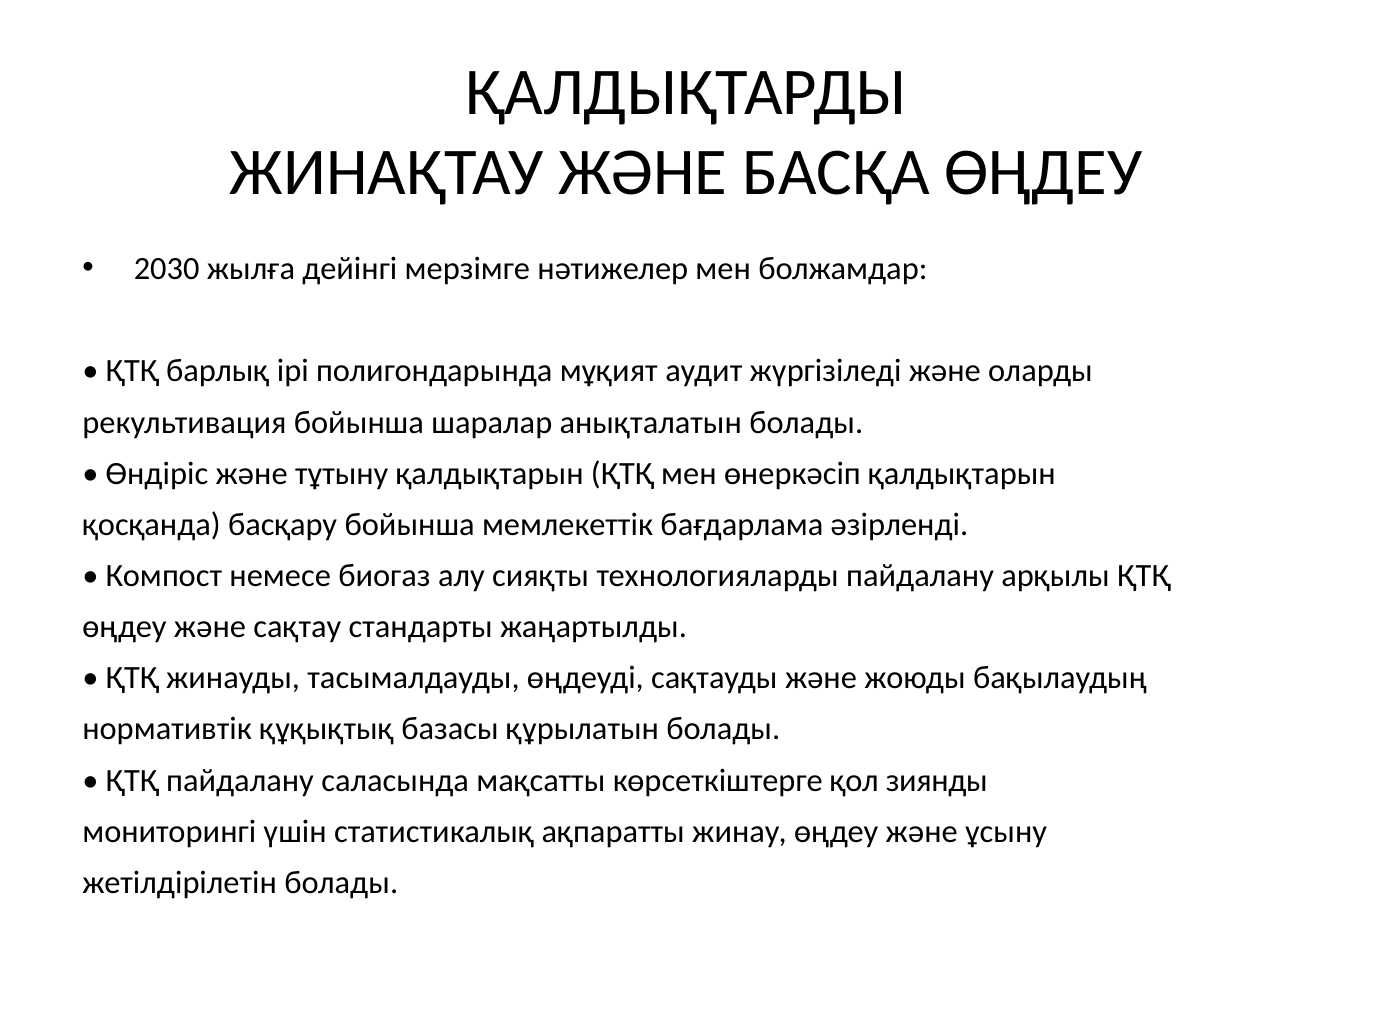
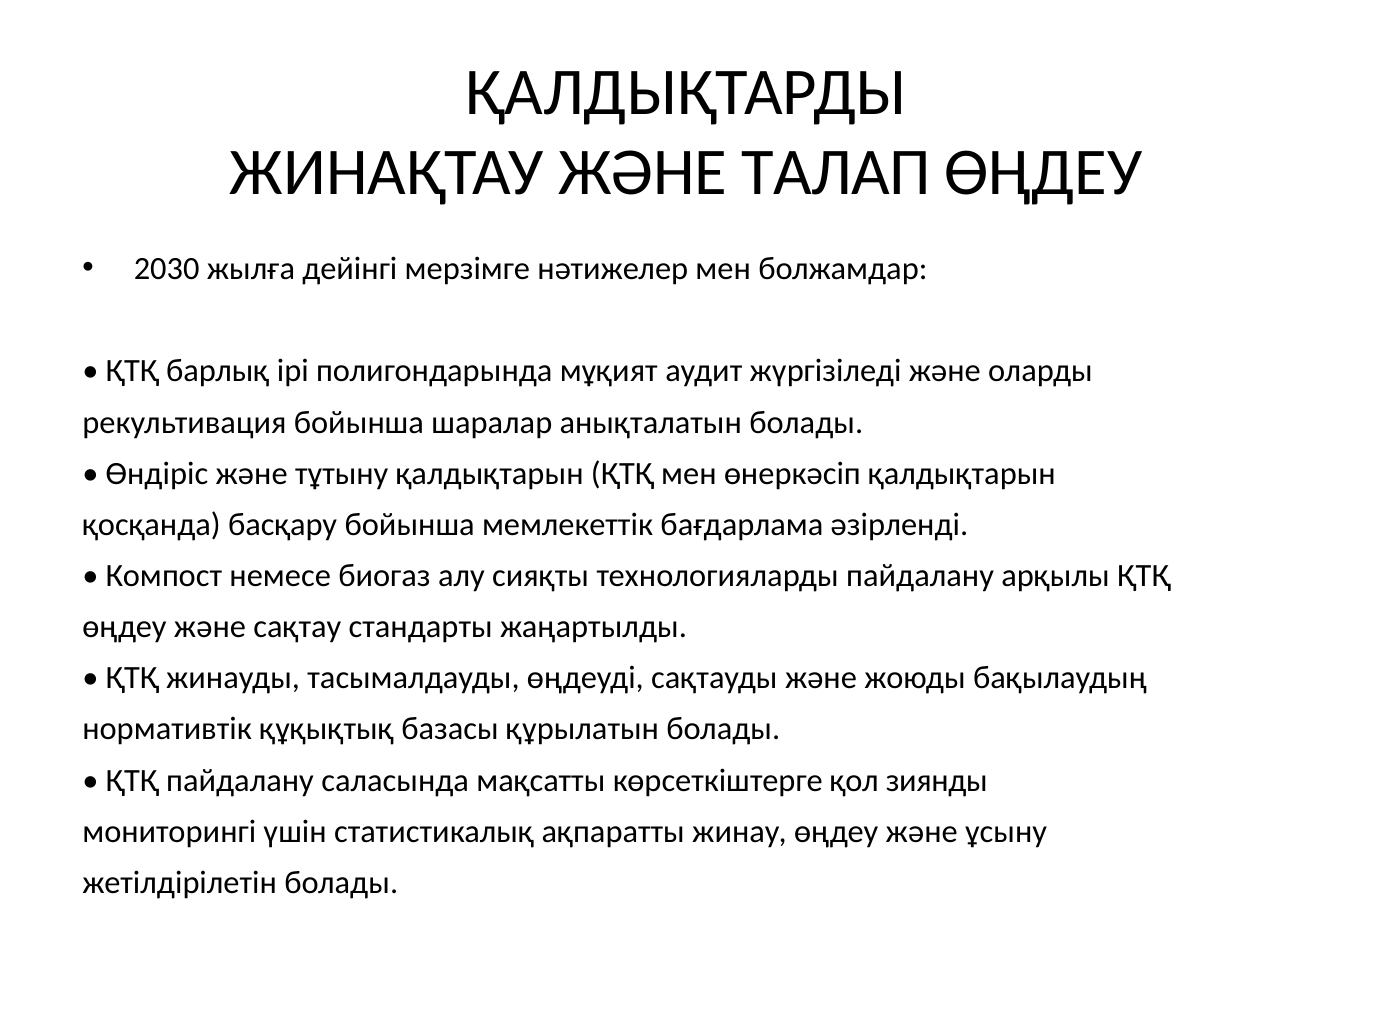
БАСҚА: БАСҚА -> ТАЛАП
